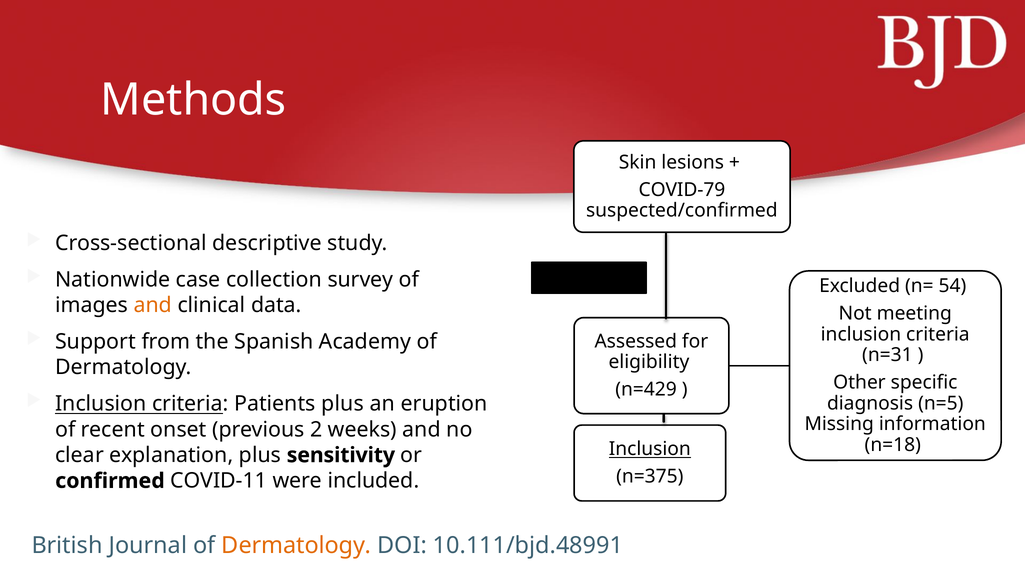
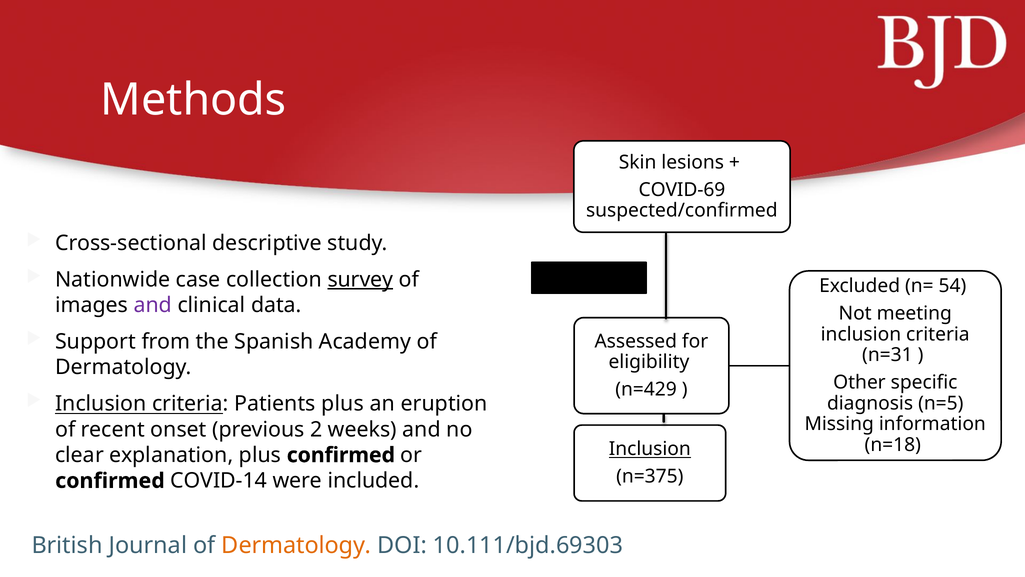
COVID-79: COVID-79 -> COVID-69
survey underline: none -> present
and at (153, 305) colour: orange -> purple
plus sensitivity: sensitivity -> confirmed
COVID-11: COVID-11 -> COVID-14
10.111/bjd.48991: 10.111/bjd.48991 -> 10.111/bjd.69303
